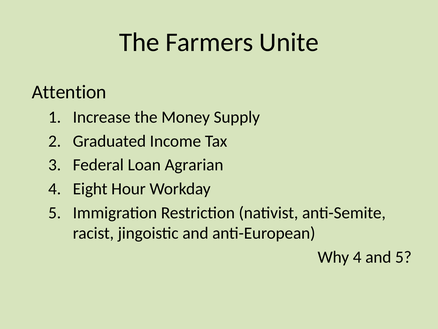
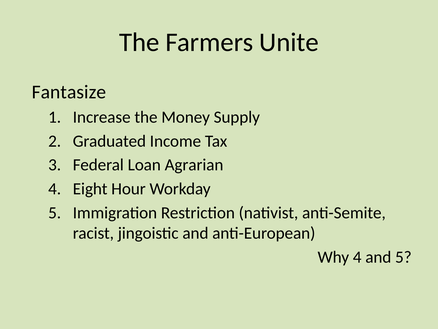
Attention: Attention -> Fantasize
